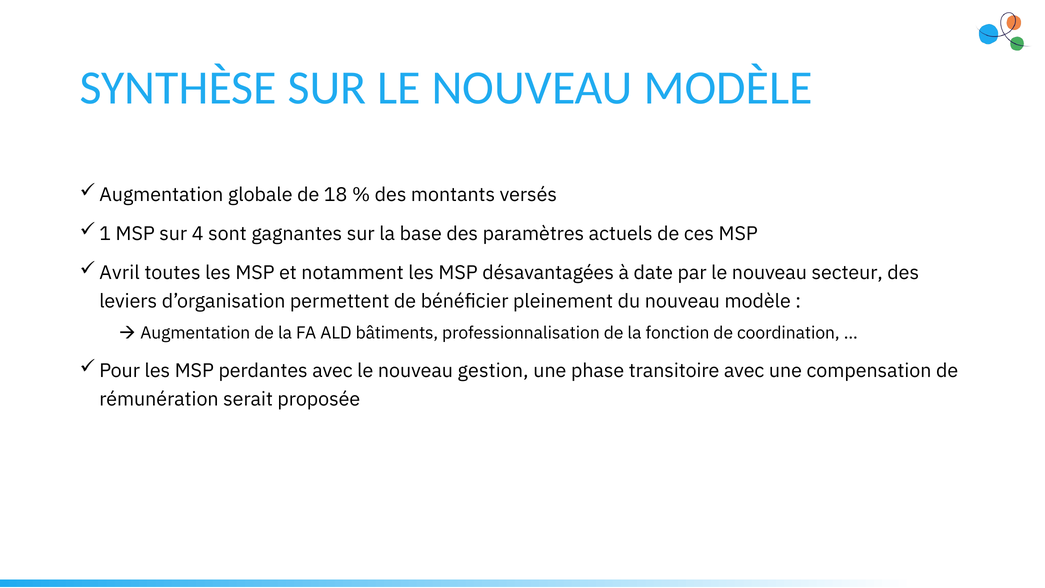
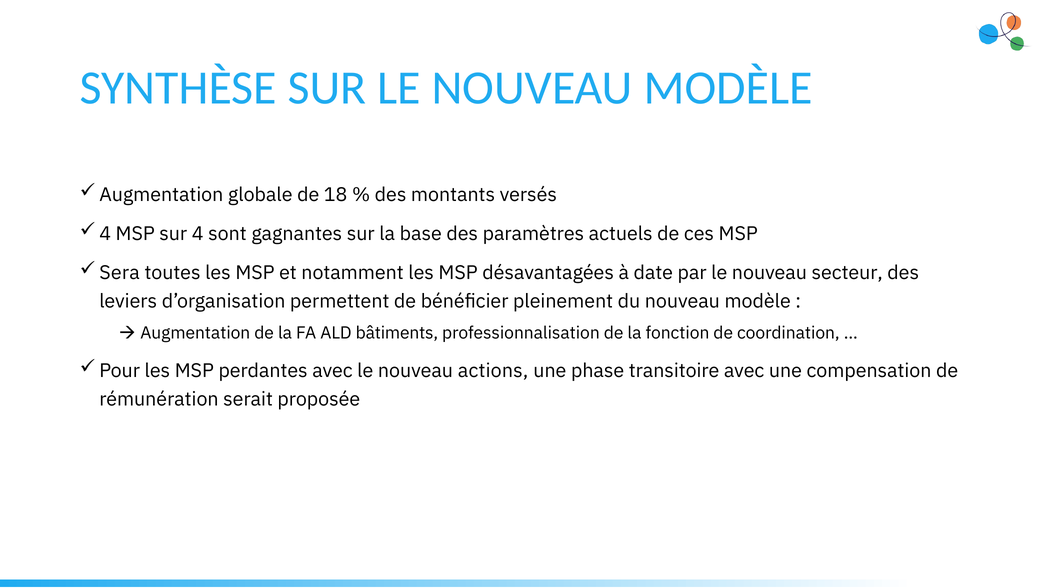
1 at (105, 234): 1 -> 4
Avril: Avril -> Sera
gestion: gestion -> actions
